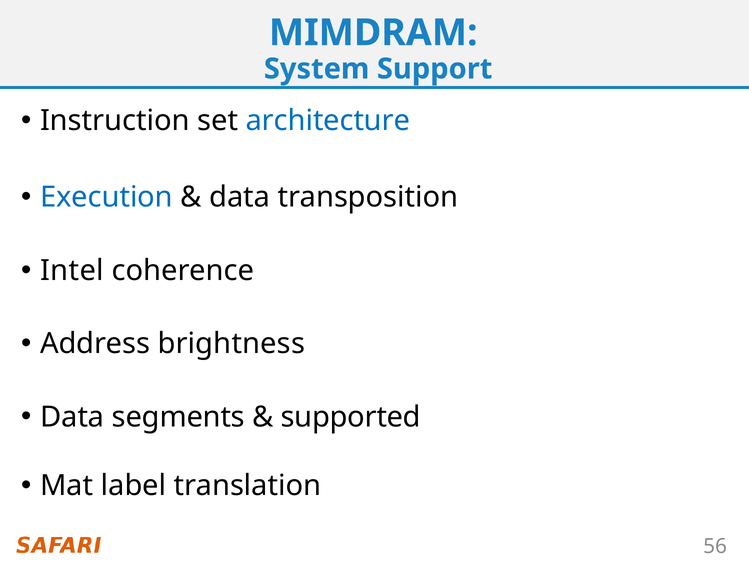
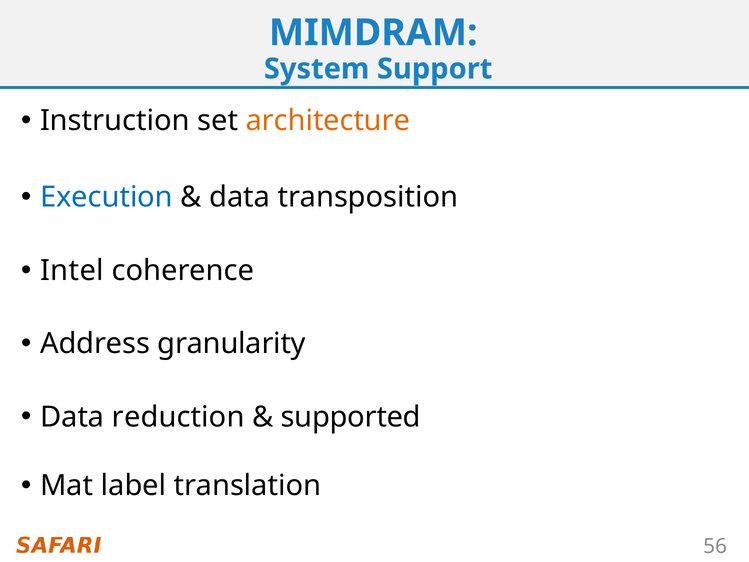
architecture colour: blue -> orange
brightness: brightness -> granularity
segments: segments -> reduction
